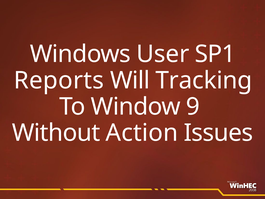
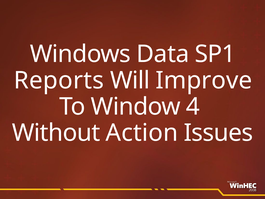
User: User -> Data
Tracking: Tracking -> Improve
9: 9 -> 4
